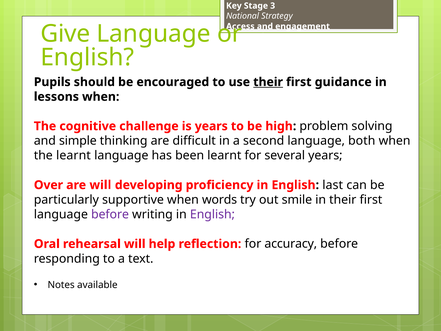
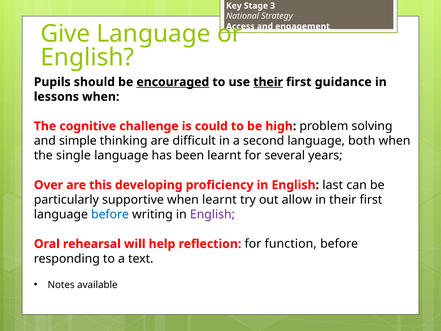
encouraged underline: none -> present
is years: years -> could
the learnt: learnt -> single
are will: will -> this
when words: words -> learnt
smile: smile -> allow
before at (110, 214) colour: purple -> blue
accuracy: accuracy -> function
